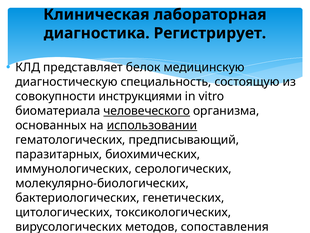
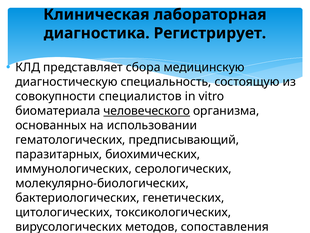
белок: белок -> сбора
инструкциями: инструкциями -> специалистов
использовании underline: present -> none
